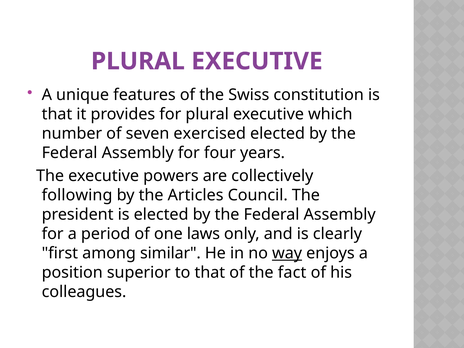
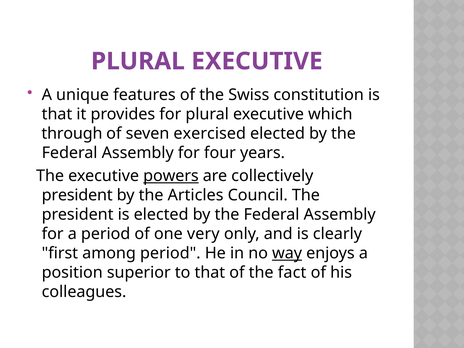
number: number -> through
powers underline: none -> present
following at (77, 195): following -> president
laws: laws -> very
among similar: similar -> period
